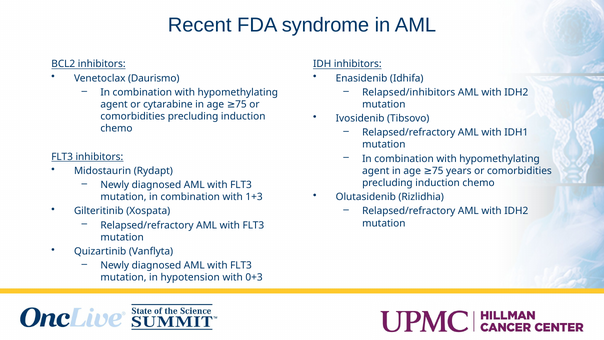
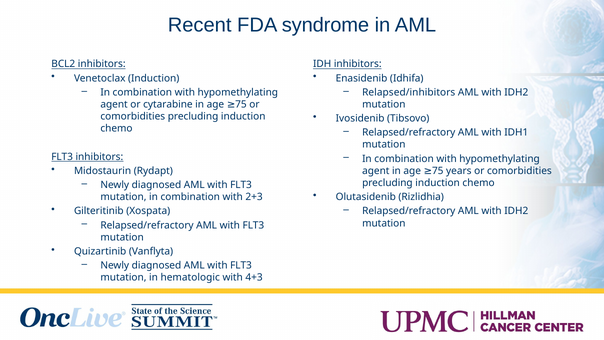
Venetoclax Daurismo: Daurismo -> Induction
1+3: 1+3 -> 2+3
hypotension: hypotension -> hematologic
0+3: 0+3 -> 4+3
